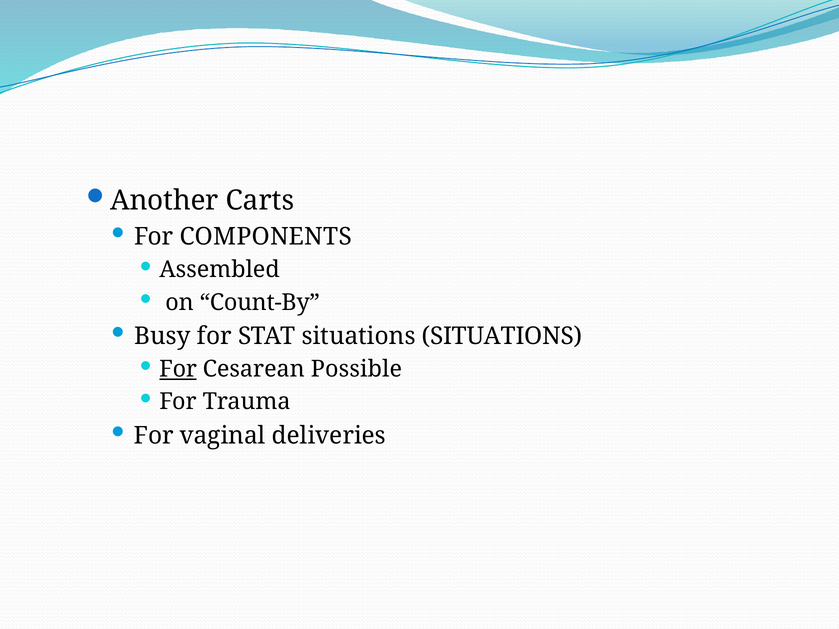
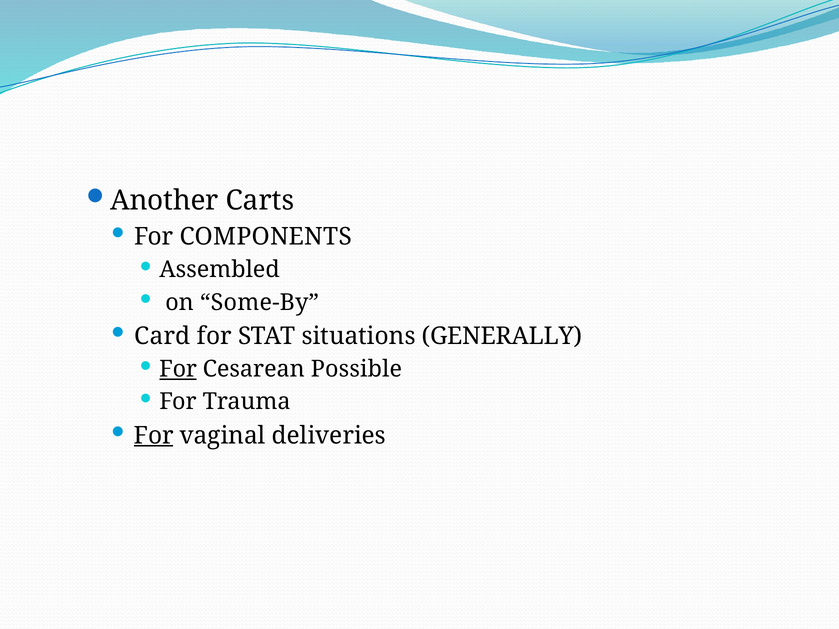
Count-By: Count-By -> Some-By
Busy: Busy -> Card
situations SITUATIONS: SITUATIONS -> GENERALLY
For at (154, 436) underline: none -> present
